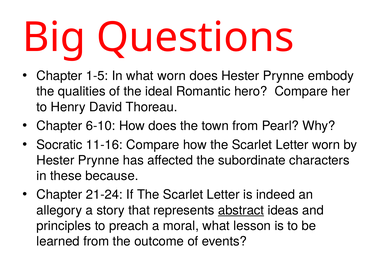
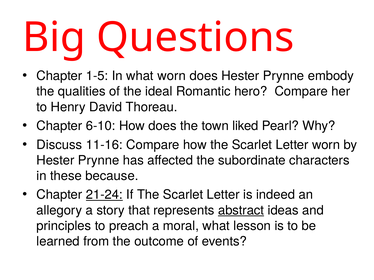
town from: from -> liked
Socratic: Socratic -> Discuss
21-24 underline: none -> present
